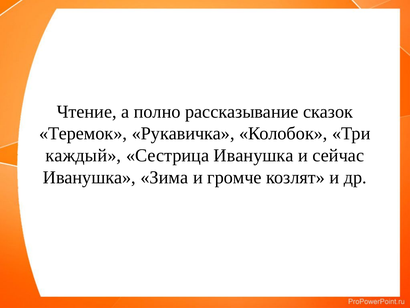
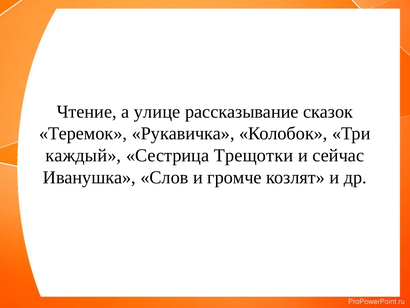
полно: полно -> улице
Сестрица Иванушка: Иванушка -> Трещотки
Зима: Зима -> Слов
